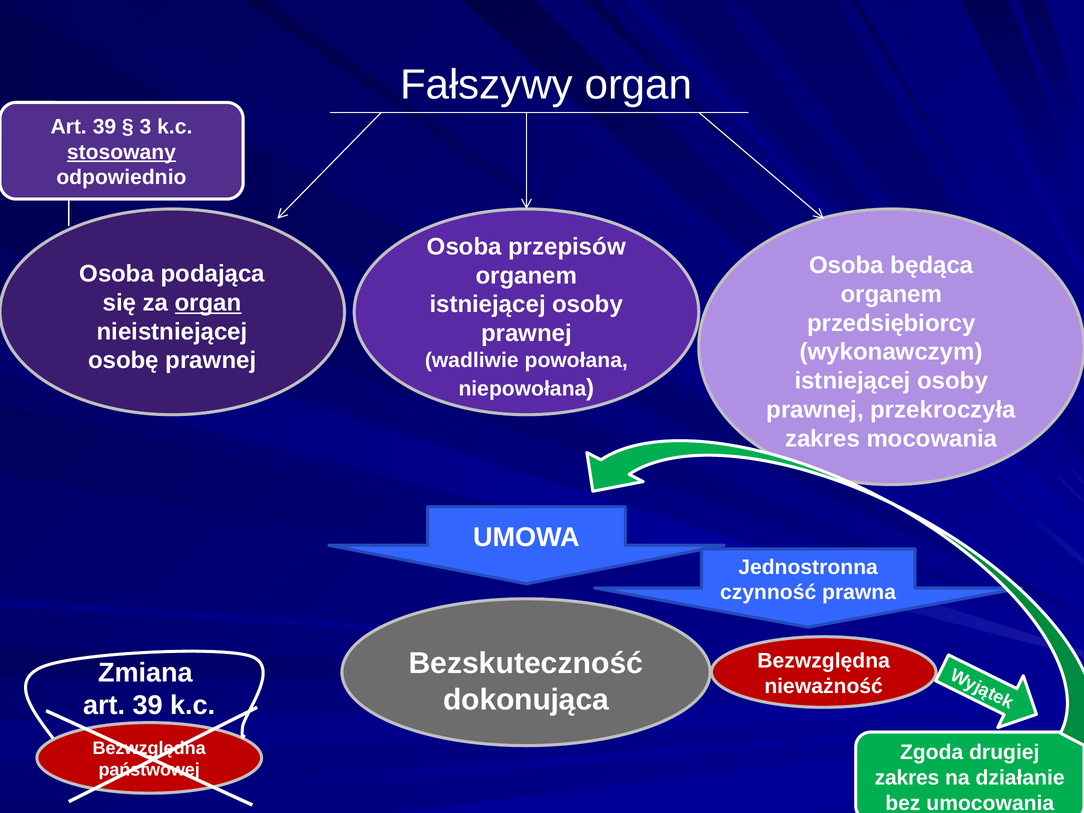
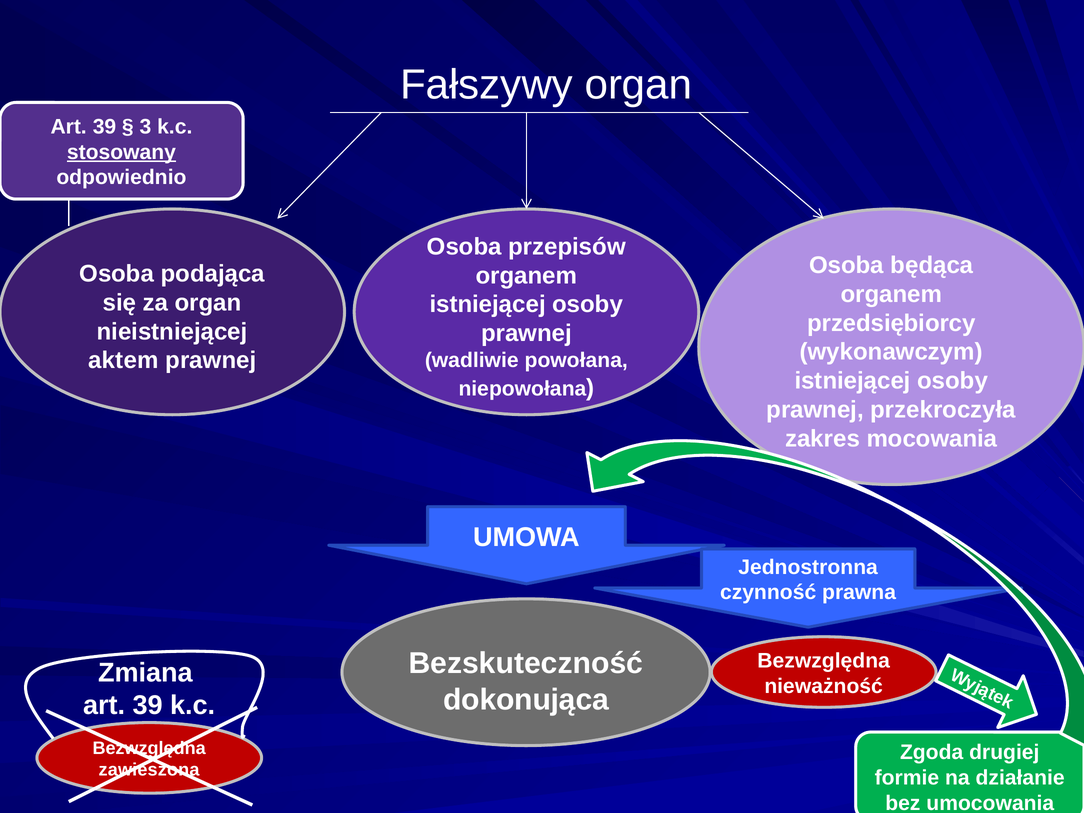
organ at (208, 303) underline: present -> none
osobę: osobę -> aktem
państwowej: państwowej -> zawieszona
zakres at (907, 778): zakres -> formie
